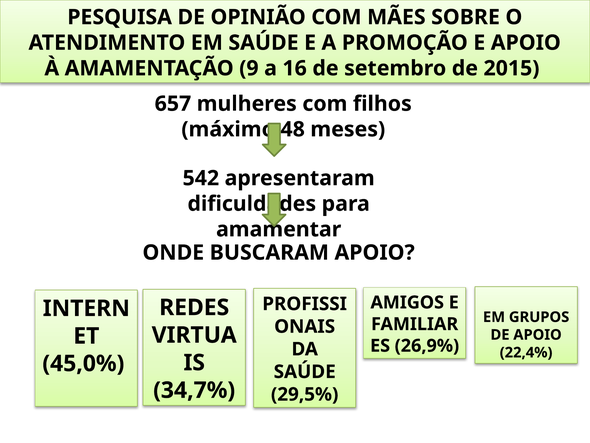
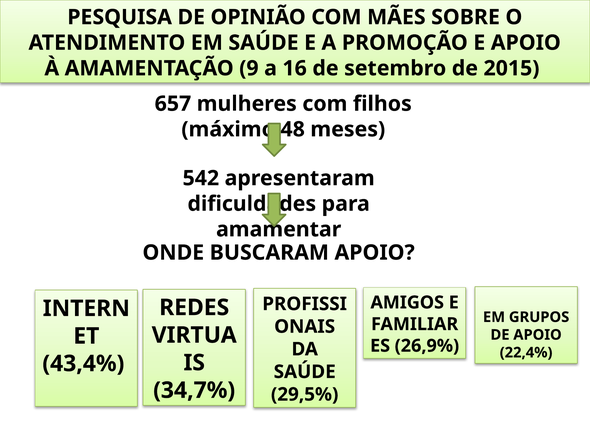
45,0%: 45,0% -> 43,4%
